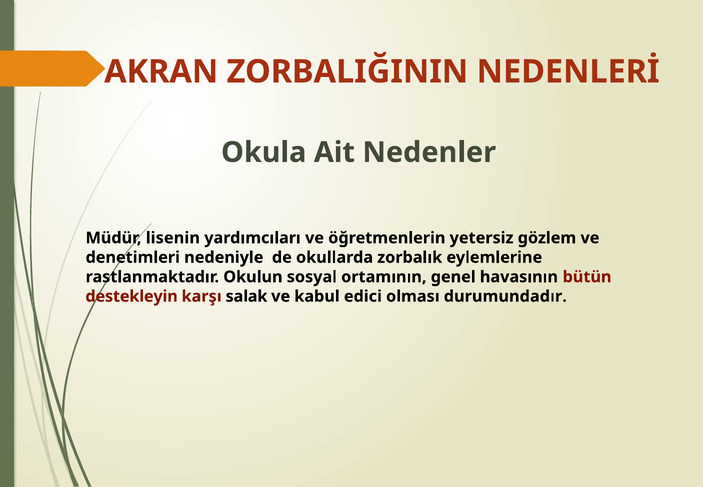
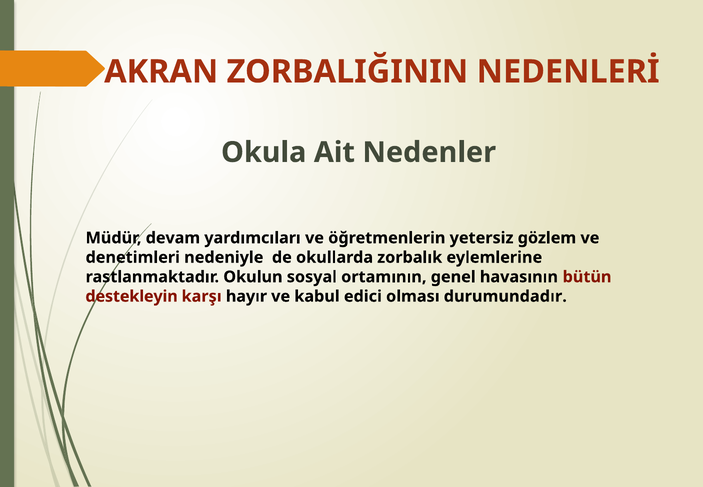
lisenin: lisenin -> devam
salak: salak -> hayır
